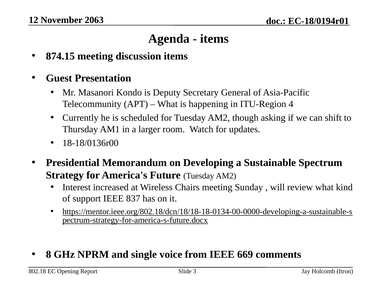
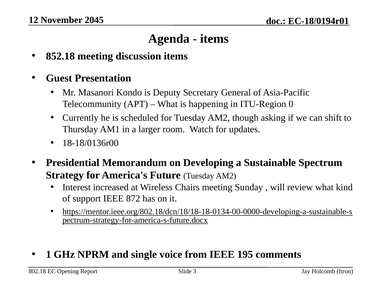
2063: 2063 -> 2045
874.15: 874.15 -> 852.18
4: 4 -> 0
837: 837 -> 872
8: 8 -> 1
669: 669 -> 195
